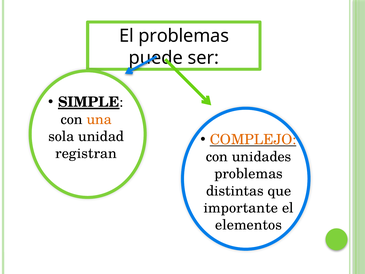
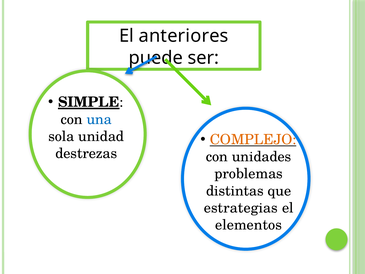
El problemas: problemas -> anteriores
una colour: orange -> blue
registran: registran -> destrezas
importante: importante -> estrategias
